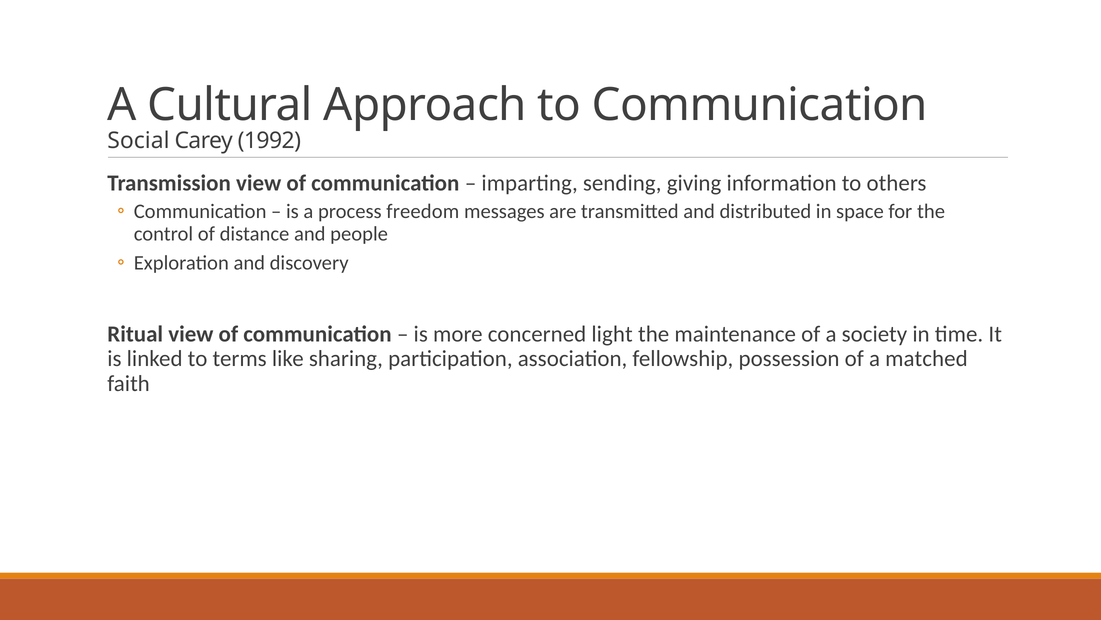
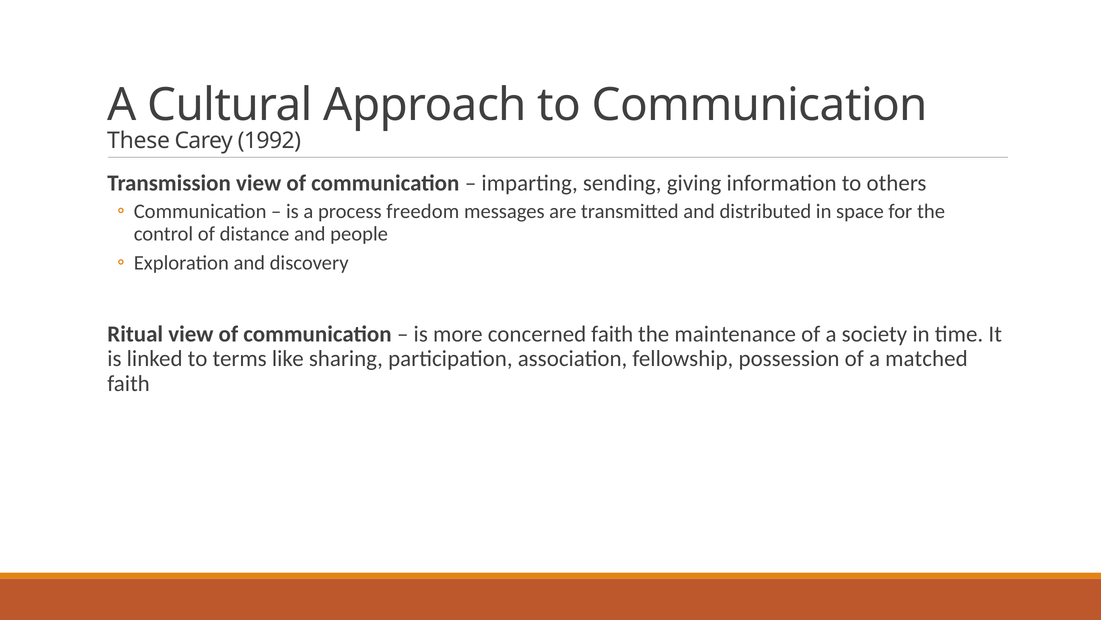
Social: Social -> These
concerned light: light -> faith
